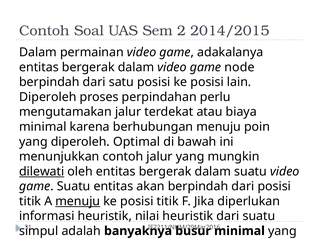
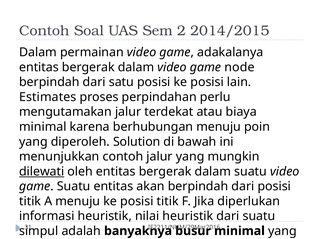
Diperoleh at (48, 97): Diperoleh -> Estimates
Optimal: Optimal -> Solution
menuju at (78, 201) underline: present -> none
